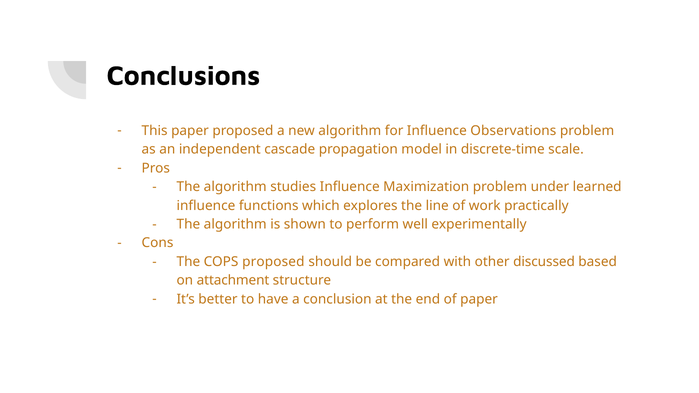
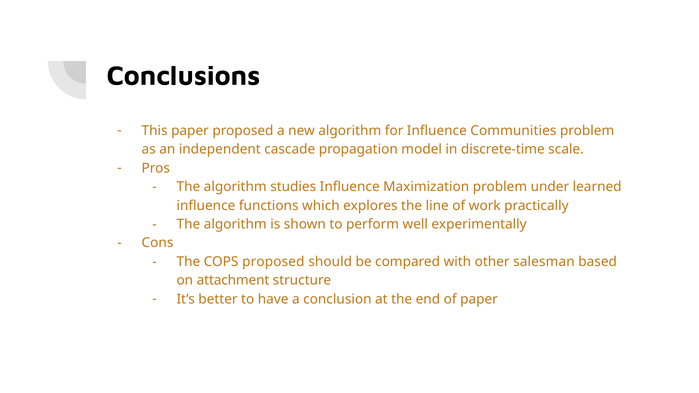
Observations: Observations -> Communities
discussed: discussed -> salesman
